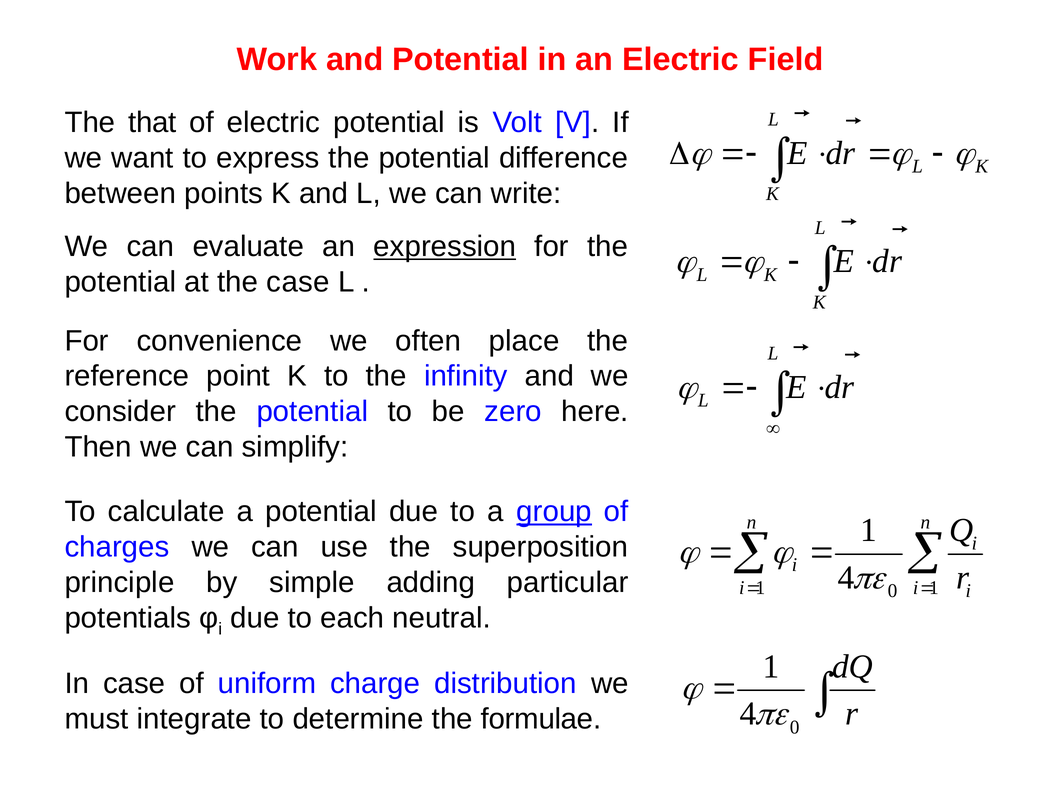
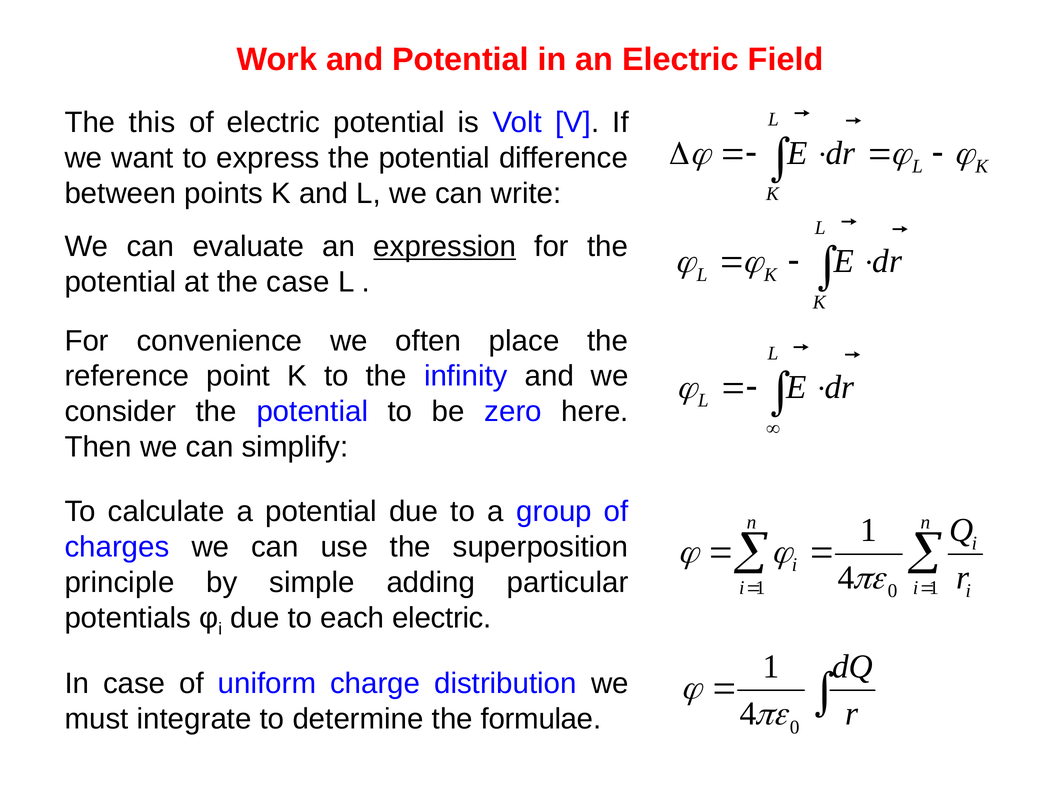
that: that -> this
group underline: present -> none
each neutral: neutral -> electric
